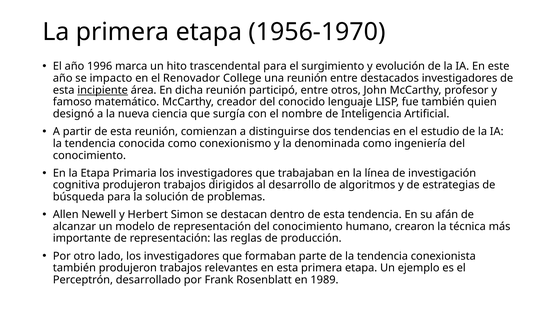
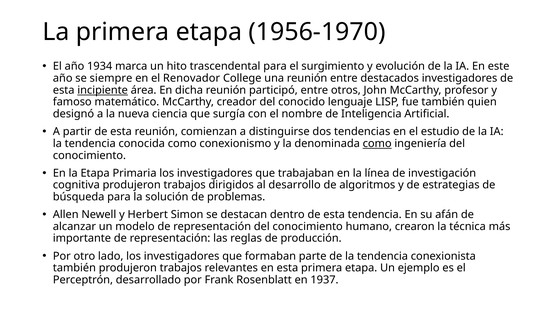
1996: 1996 -> 1934
impacto: impacto -> siempre
como at (377, 144) underline: none -> present
1989: 1989 -> 1937
